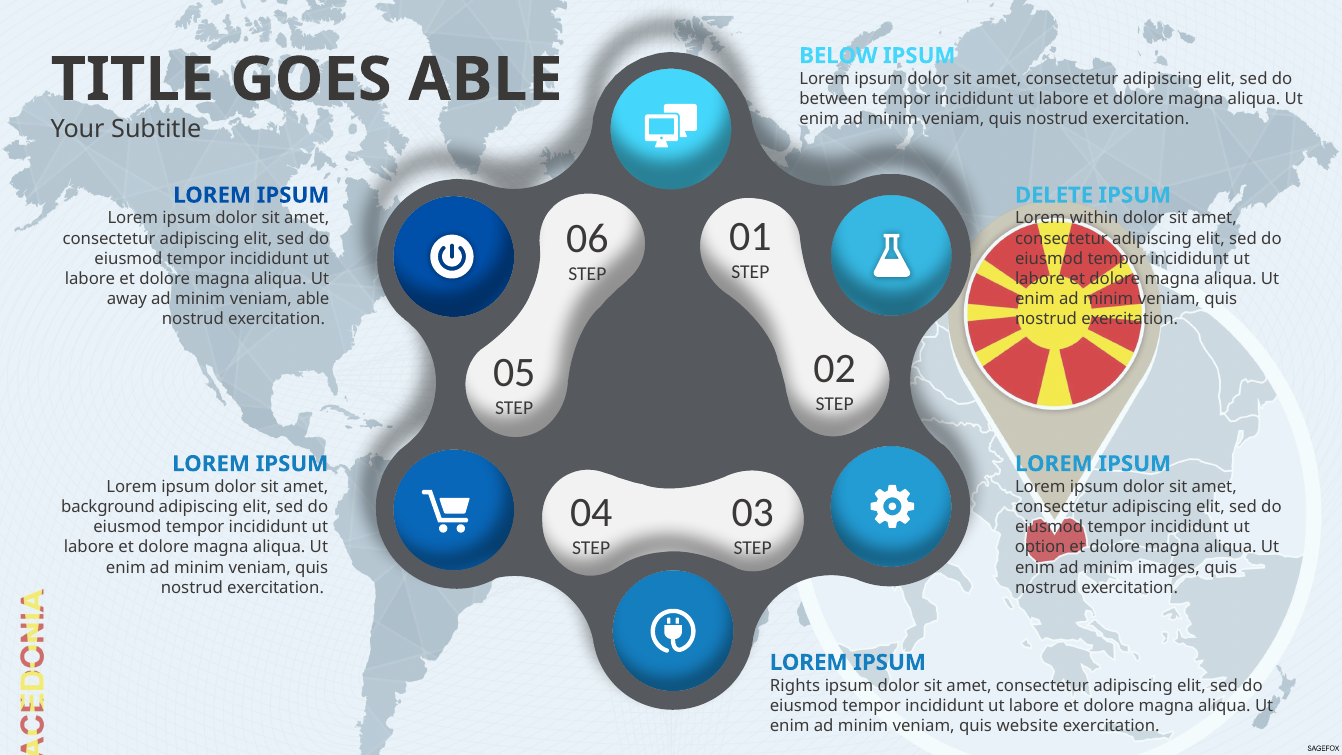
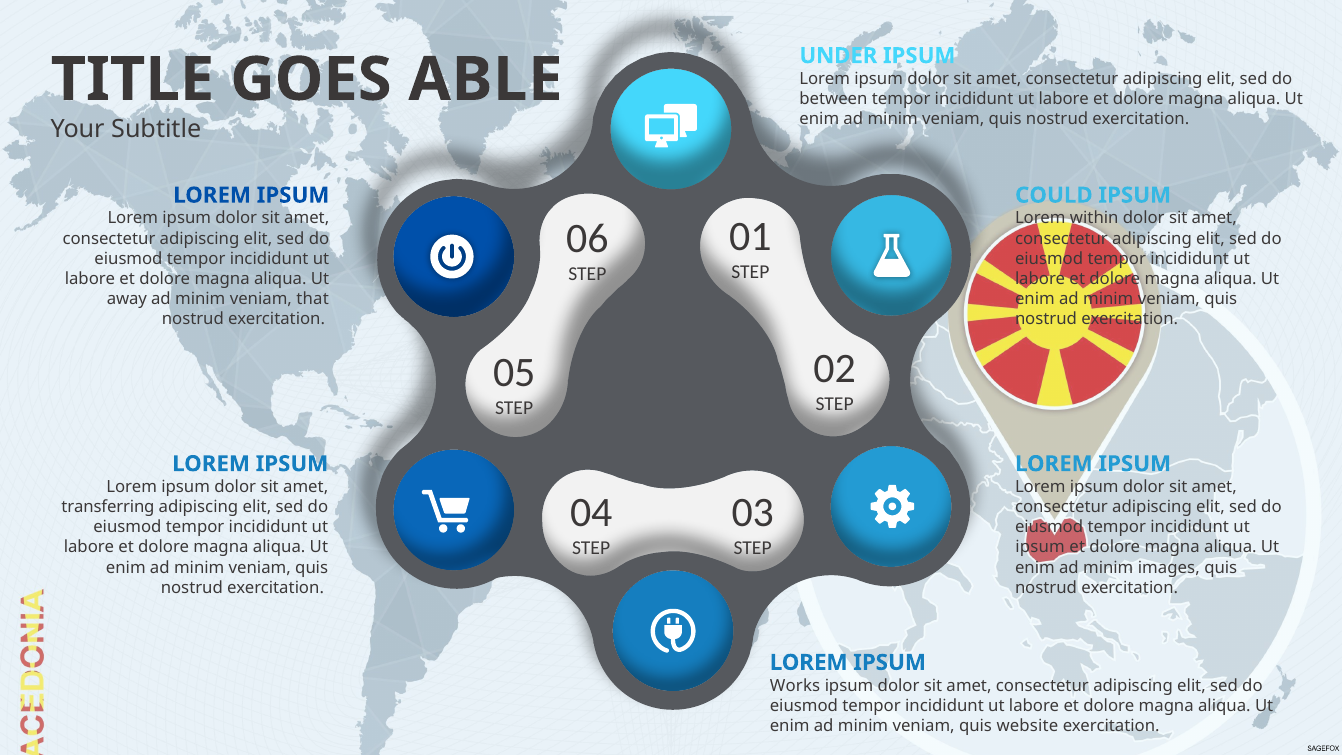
BELOW: BELOW -> UNDER
DELETE: DELETE -> COULD
veniam able: able -> that
background: background -> transferring
option at (1040, 547): option -> ipsum
Rights: Rights -> Works
